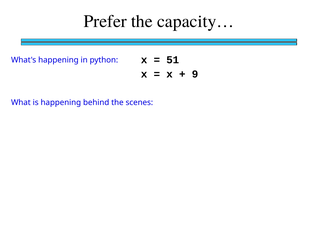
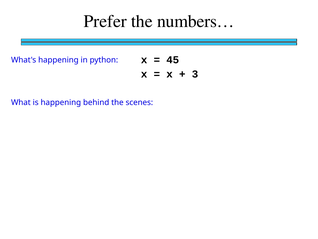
capacity…: capacity… -> numbers…
51: 51 -> 45
9: 9 -> 3
